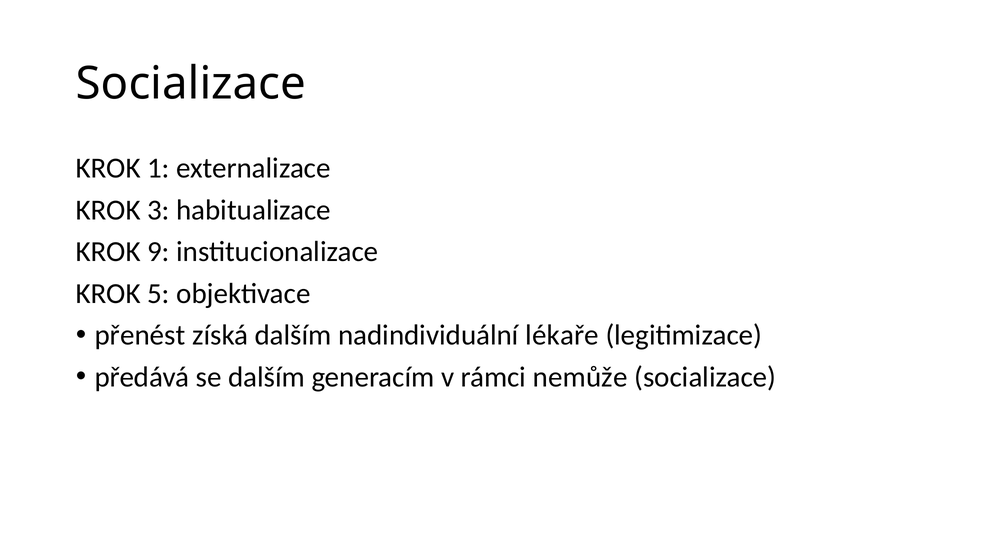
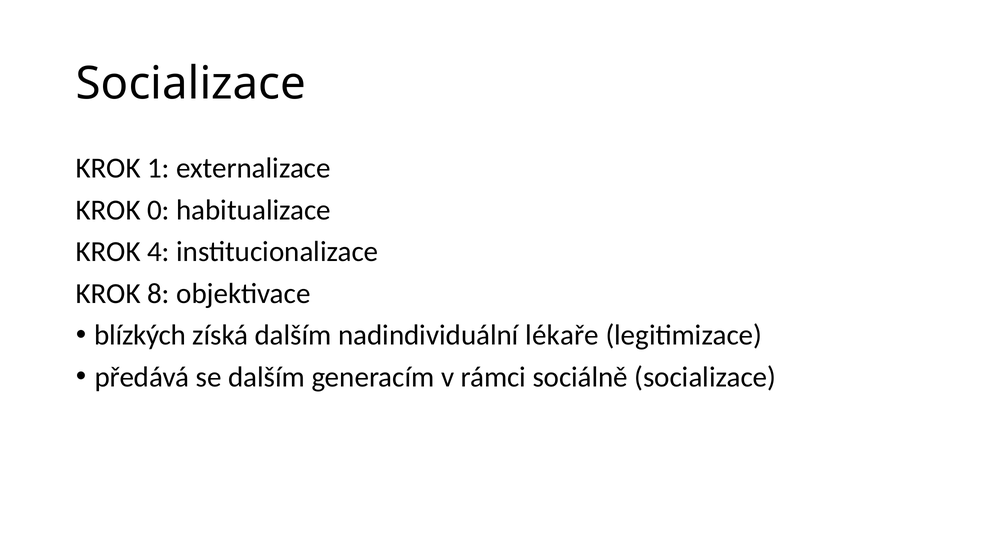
3: 3 -> 0
9: 9 -> 4
5: 5 -> 8
přenést: přenést -> blízkých
nemůže: nemůže -> sociálně
